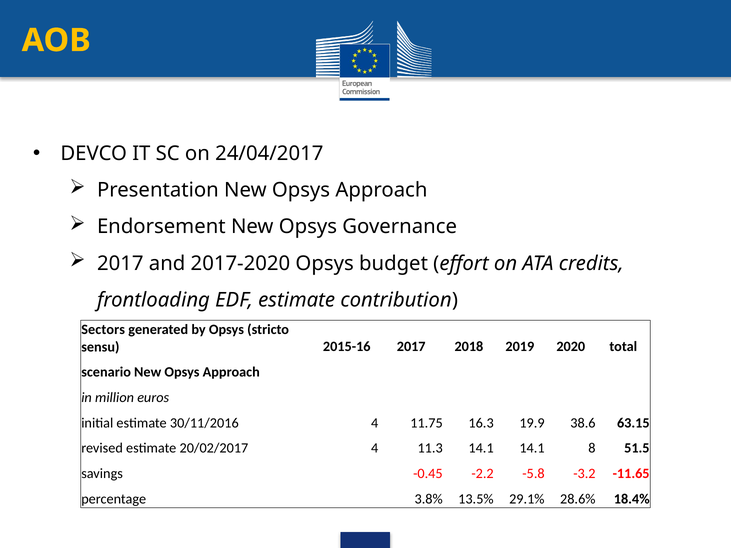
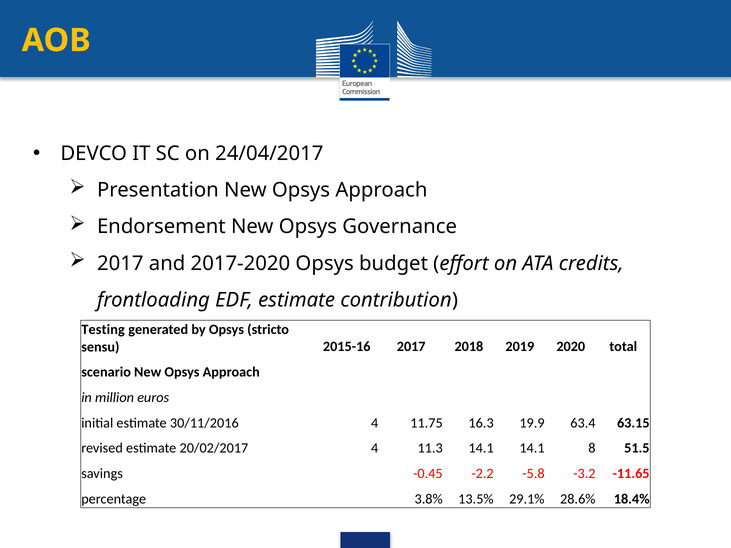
Sectors: Sectors -> Testing
38.6: 38.6 -> 63.4
